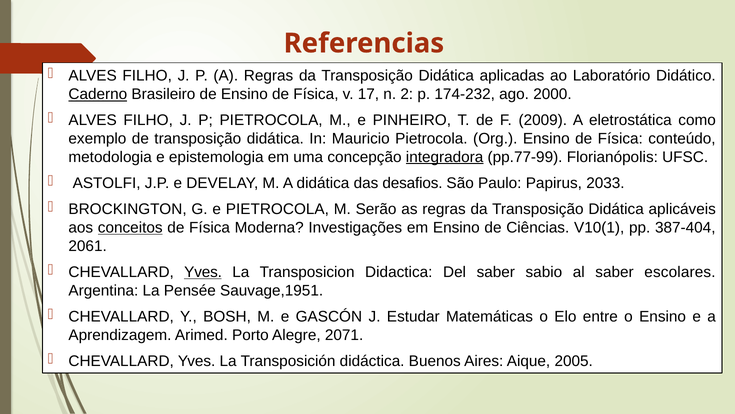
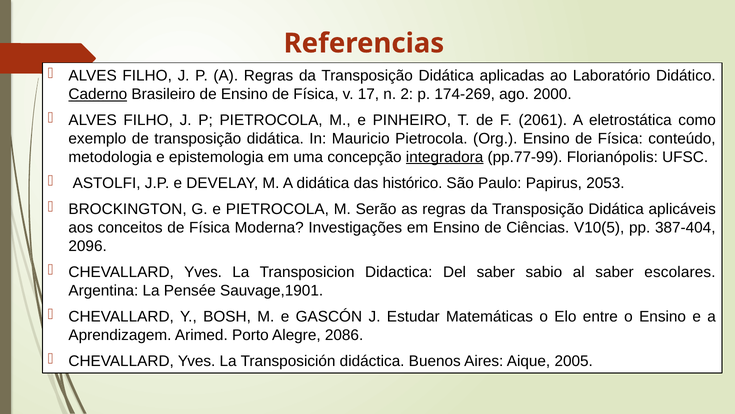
174-232: 174-232 -> 174-269
2009: 2009 -> 2061
desafios: desafios -> histórico
2033: 2033 -> 2053
conceitos underline: present -> none
V10(1: V10(1 -> V10(5
2061: 2061 -> 2096
Yves at (203, 272) underline: present -> none
Sauvage,1951: Sauvage,1951 -> Sauvage,1901
2071: 2071 -> 2086
